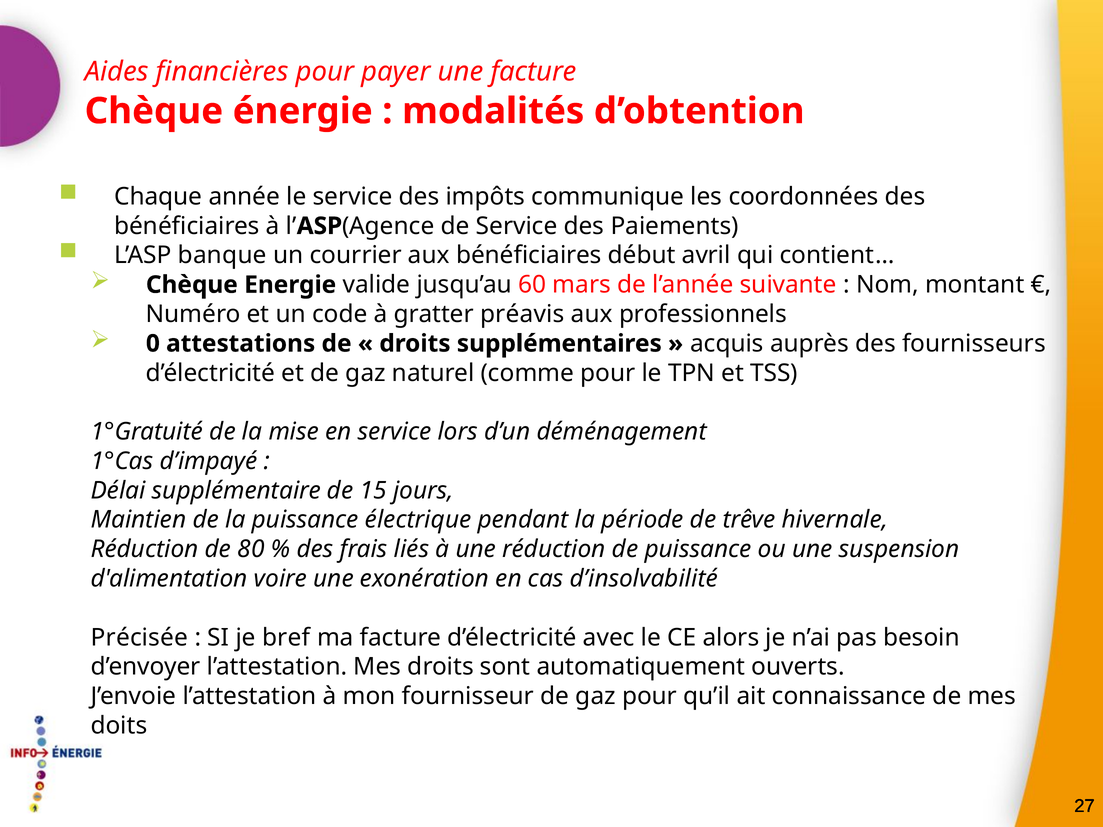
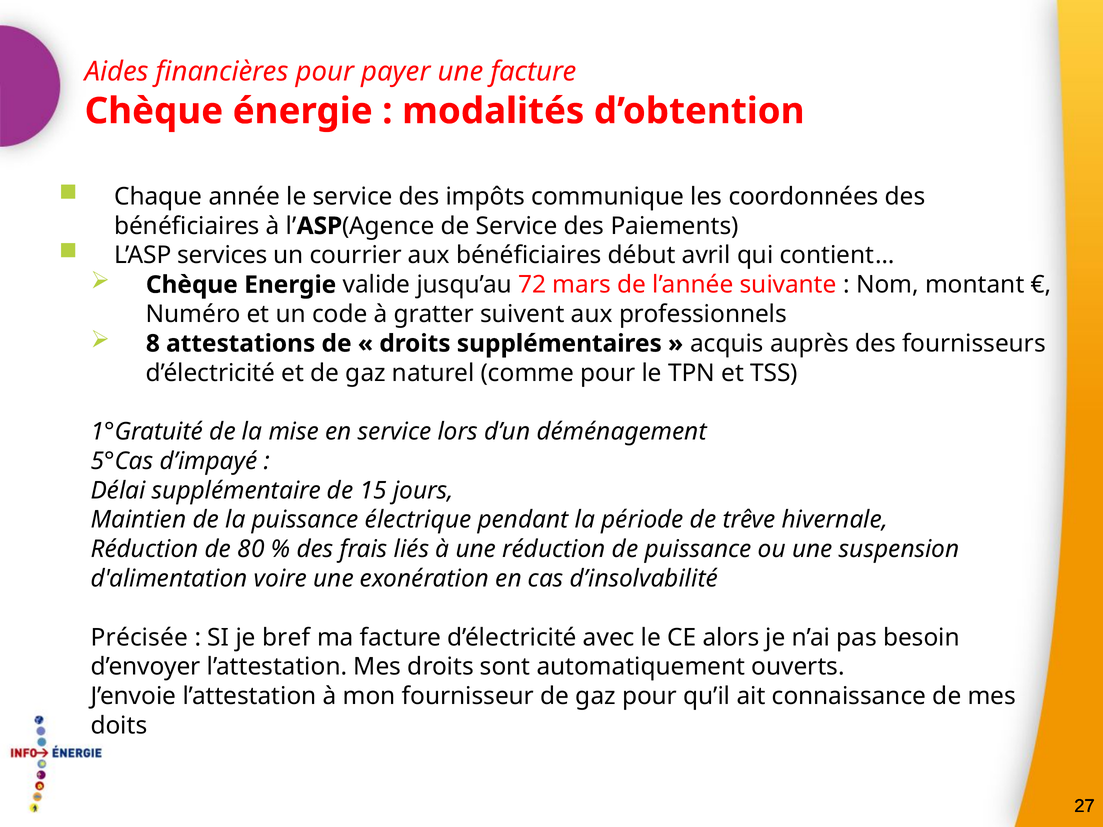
banque: banque -> services
60: 60 -> 72
préavis: préavis -> suivent
0: 0 -> 8
1°Cas: 1°Cas -> 5°Cas
